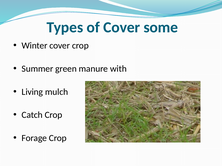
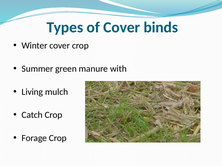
some: some -> binds
